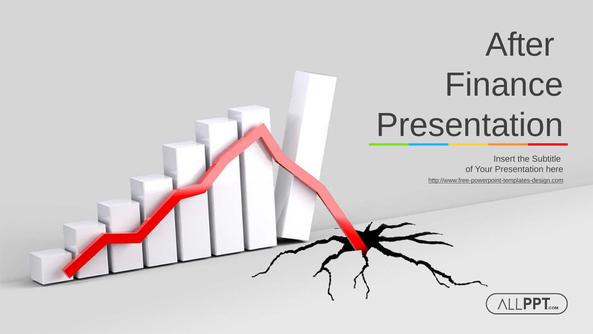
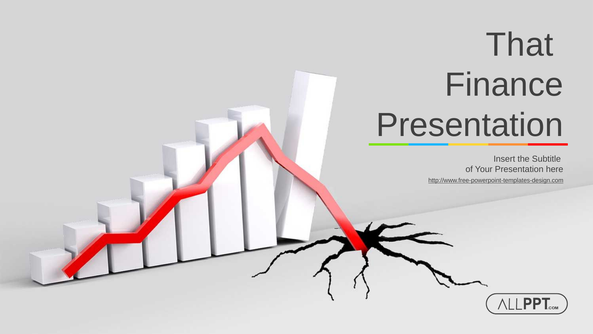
After: After -> That
